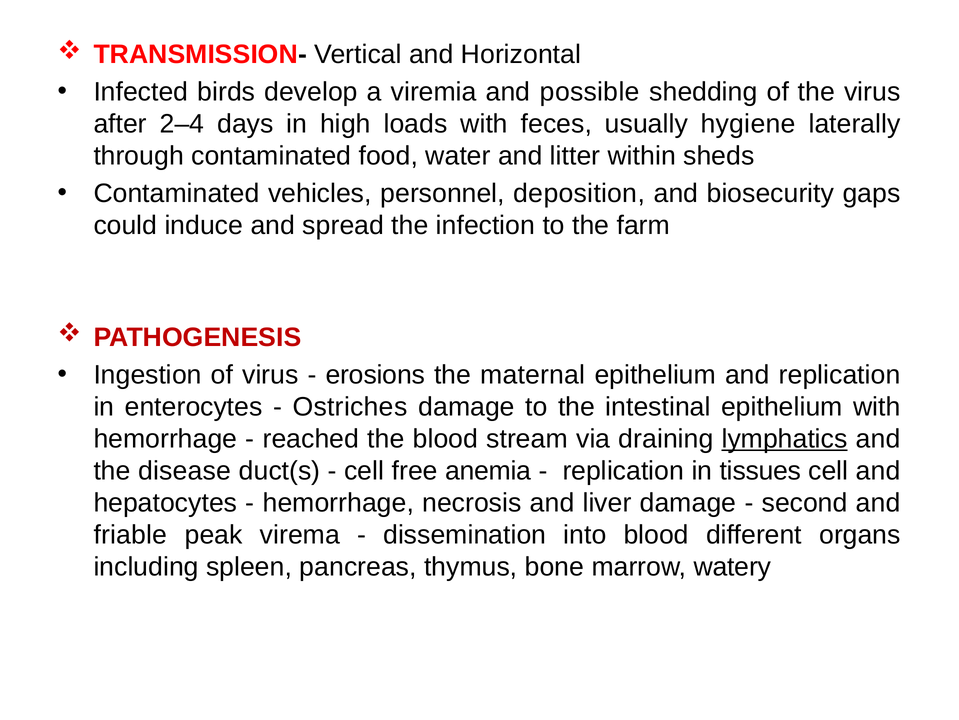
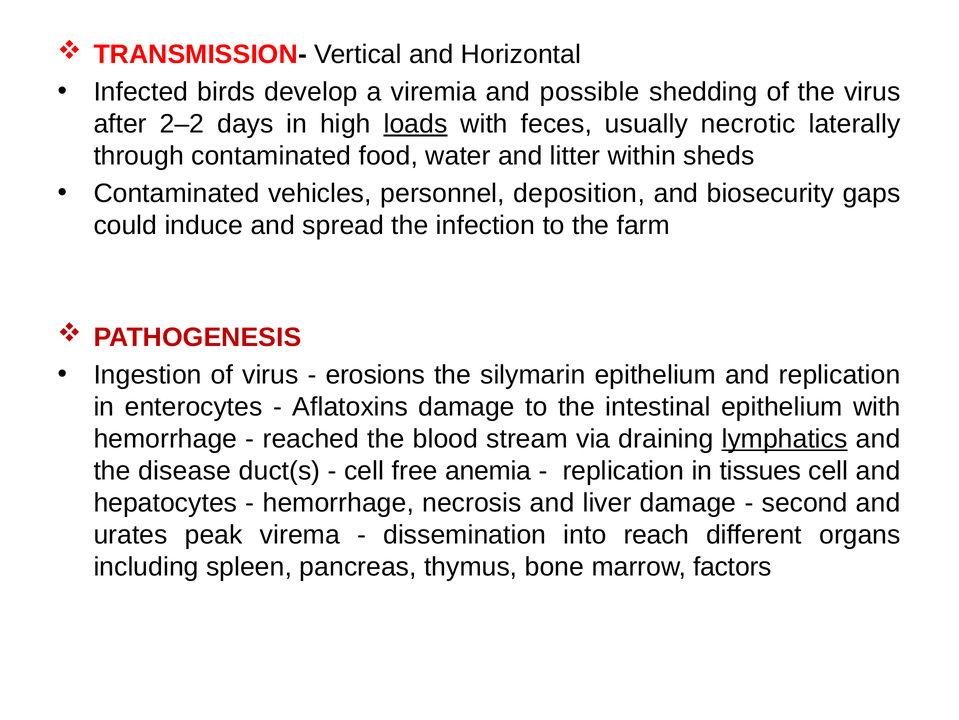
2–4: 2–4 -> 2–2
loads underline: none -> present
hygiene: hygiene -> necrotic
maternal: maternal -> silymarin
Ostriches: Ostriches -> Aflatoxins
friable: friable -> urates
into blood: blood -> reach
watery: watery -> factors
